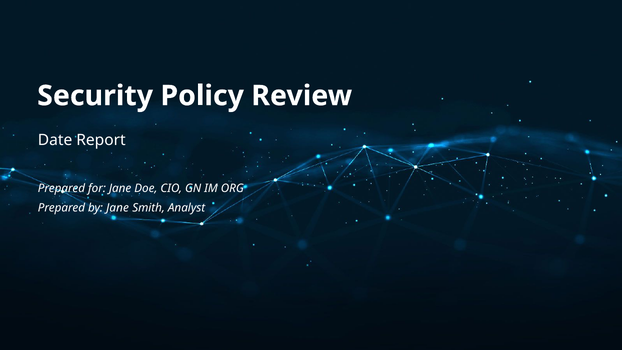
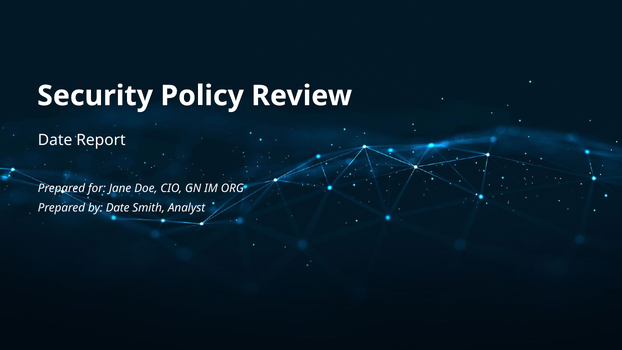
by Jane: Jane -> Date
